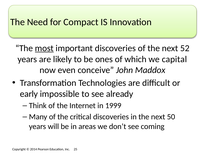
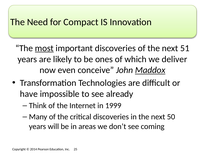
52: 52 -> 51
capital: capital -> deliver
Maddox underline: none -> present
early: early -> have
